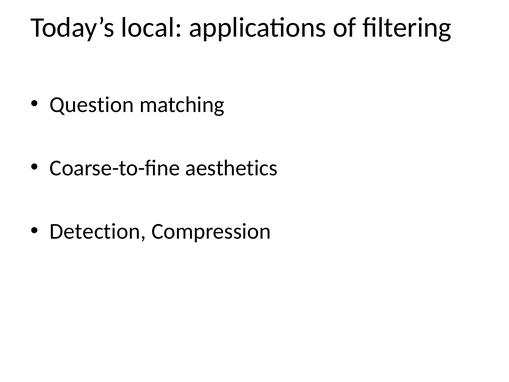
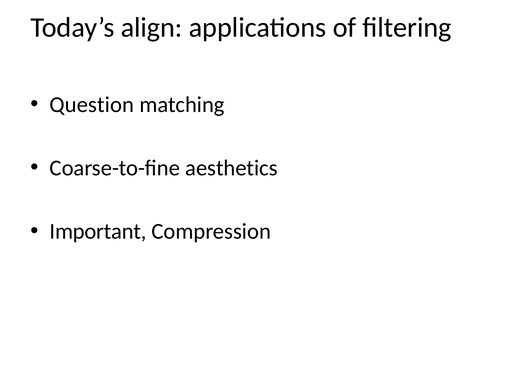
local: local -> align
Detection: Detection -> Important
